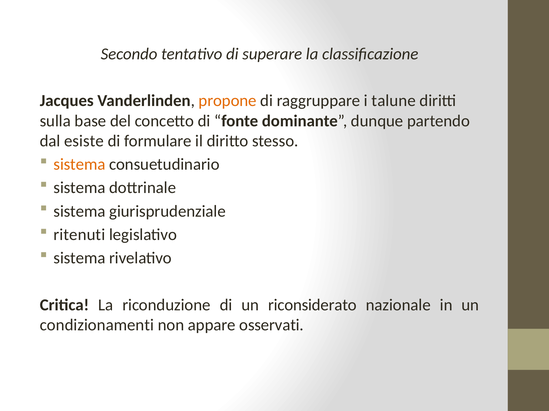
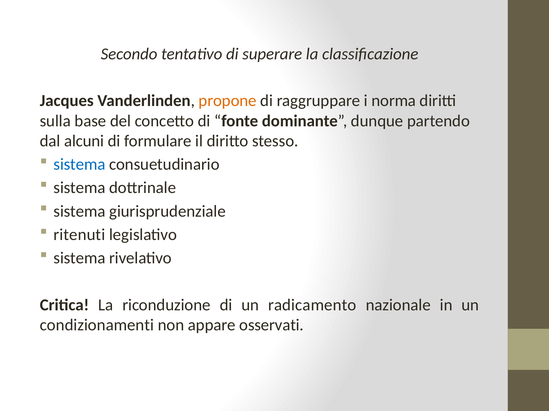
talune: talune -> norma
esiste: esiste -> alcuni
sistema at (80, 165) colour: orange -> blue
riconsiderato: riconsiderato -> radicamento
